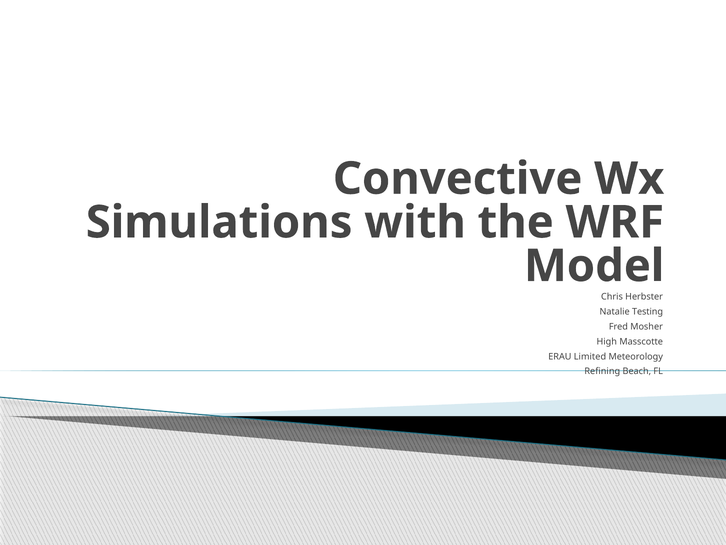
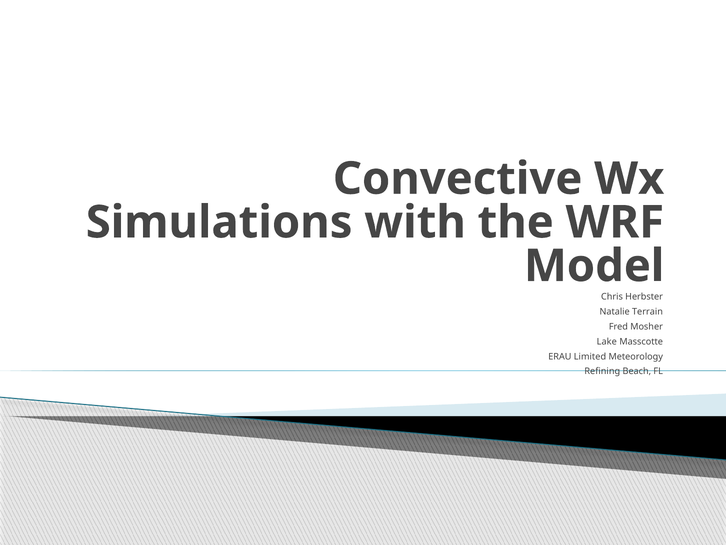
Testing: Testing -> Terrain
High: High -> Lake
